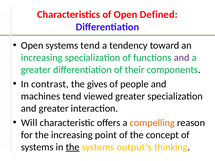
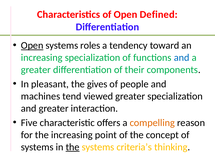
Open at (32, 45) underline: none -> present
systems tend: tend -> roles
and at (182, 58) colour: purple -> blue
contrast: contrast -> pleasant
Will: Will -> Five
output’s: output’s -> criteria’s
